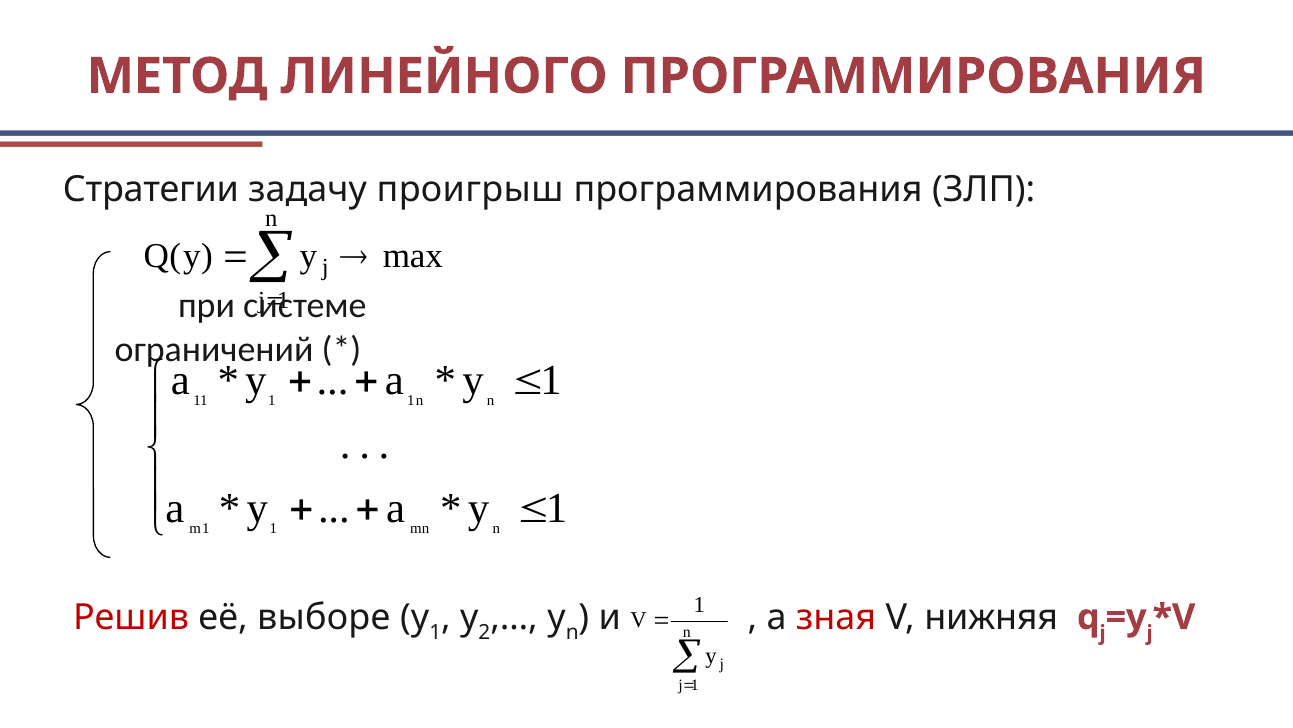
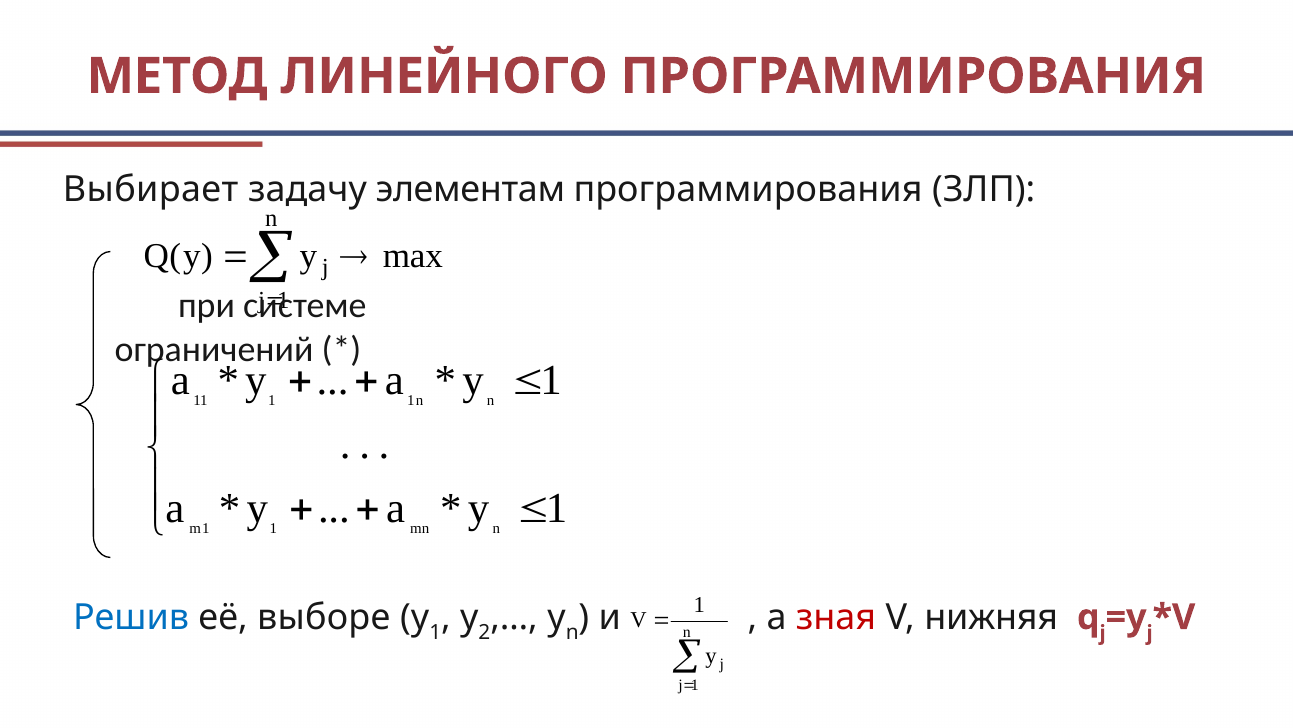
Стратегии: Стратегии -> Выбирает
проигрыш: проигрыш -> элементам
Решив colour: red -> blue
